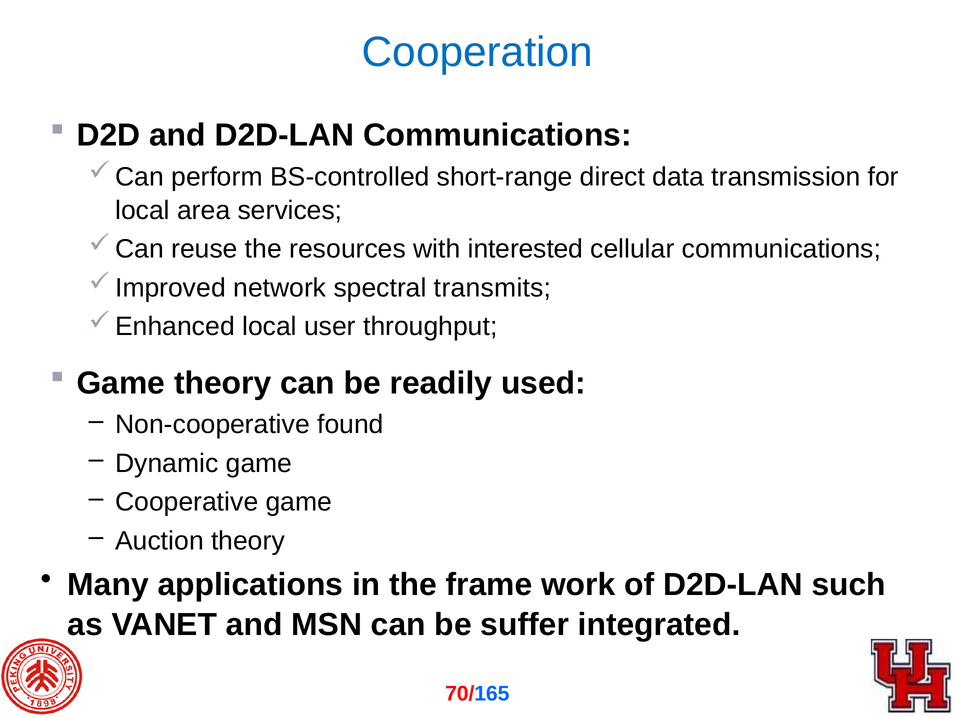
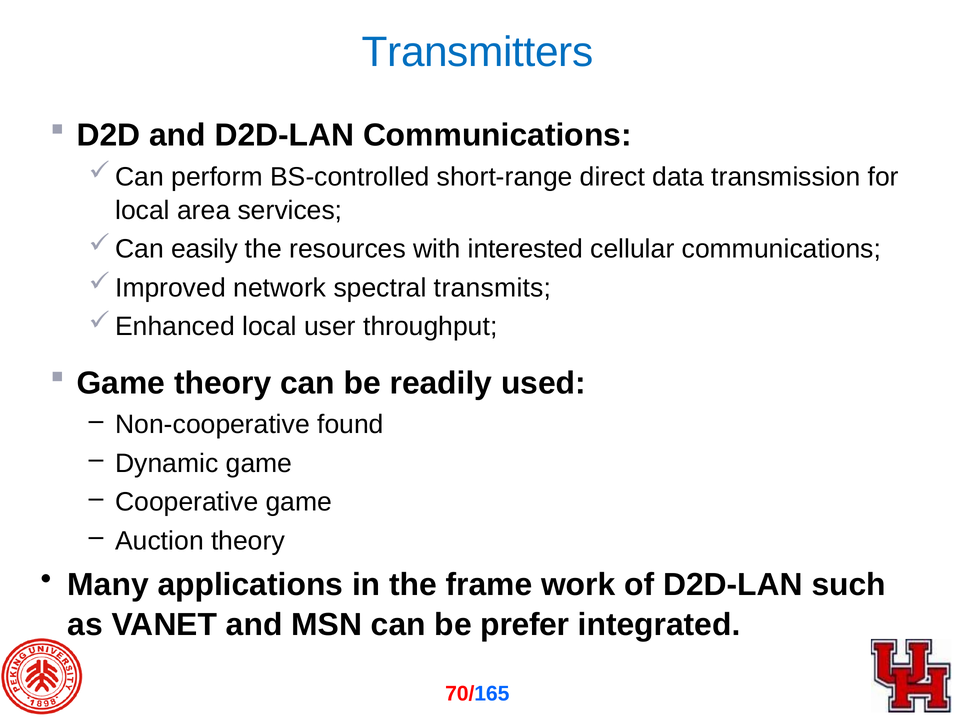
Cooperation: Cooperation -> Transmitters
reuse: reuse -> easily
suffer: suffer -> prefer
